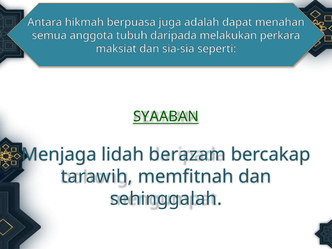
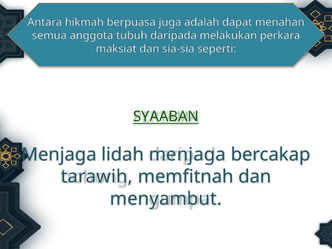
lidah berazam: berazam -> menjaga
sehinggalah: sehinggalah -> menyambut
